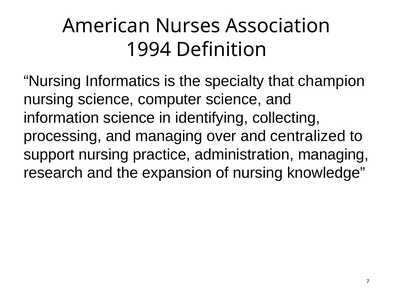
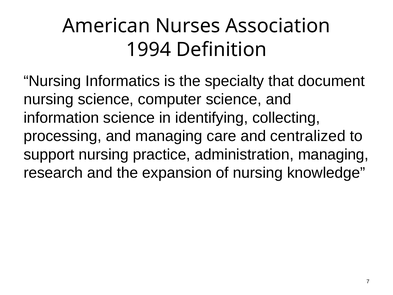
champion: champion -> document
over: over -> care
